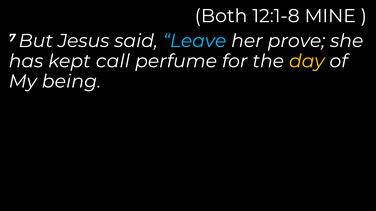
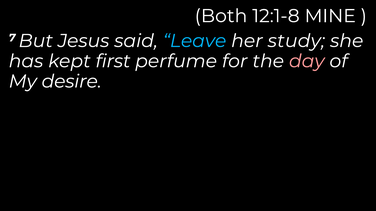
prove: prove -> study
call: call -> first
day colour: yellow -> pink
being: being -> desire
